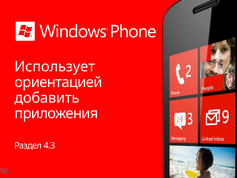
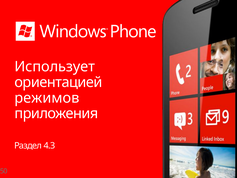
добавить: добавить -> режимов
